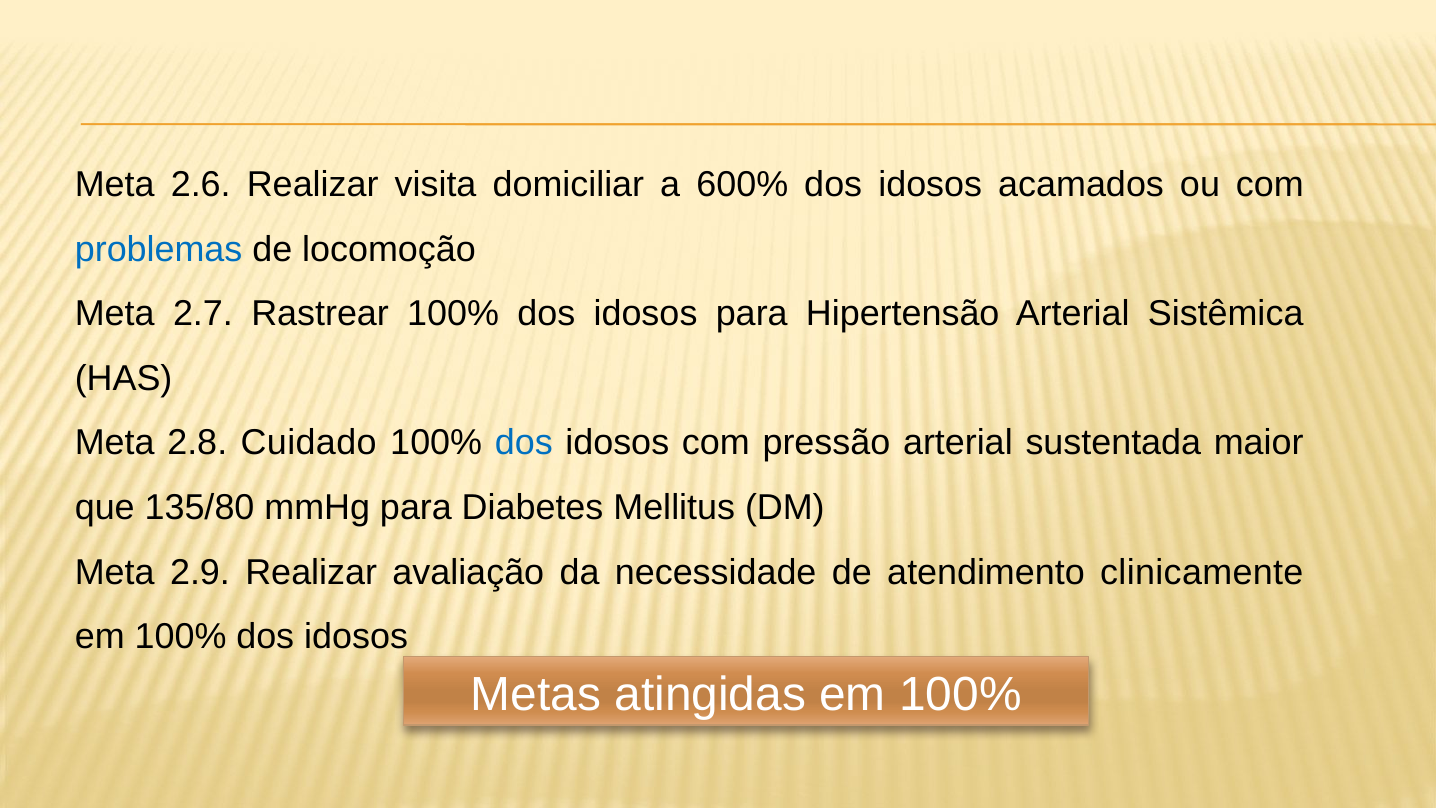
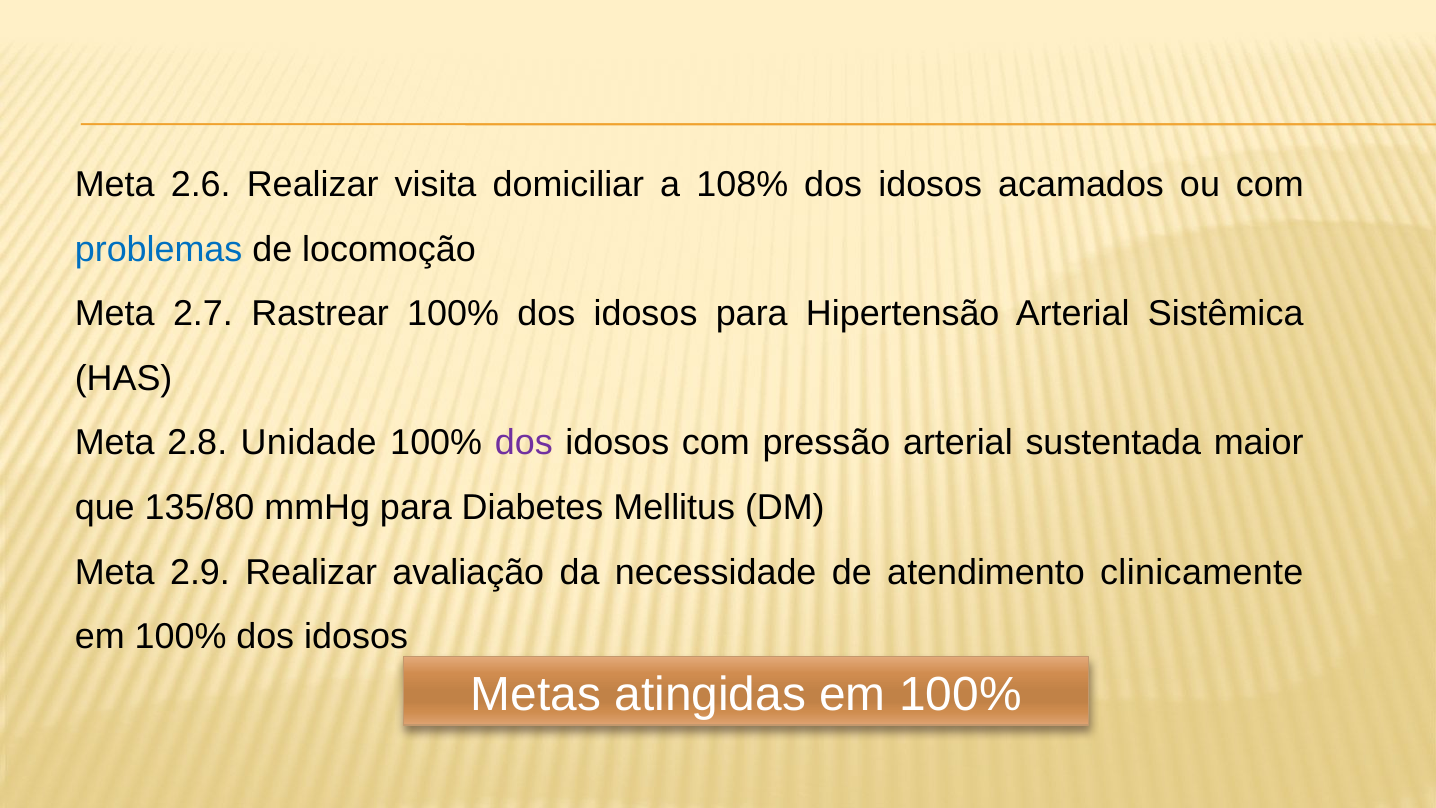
600%: 600% -> 108%
Cuidado: Cuidado -> Unidade
dos at (524, 443) colour: blue -> purple
